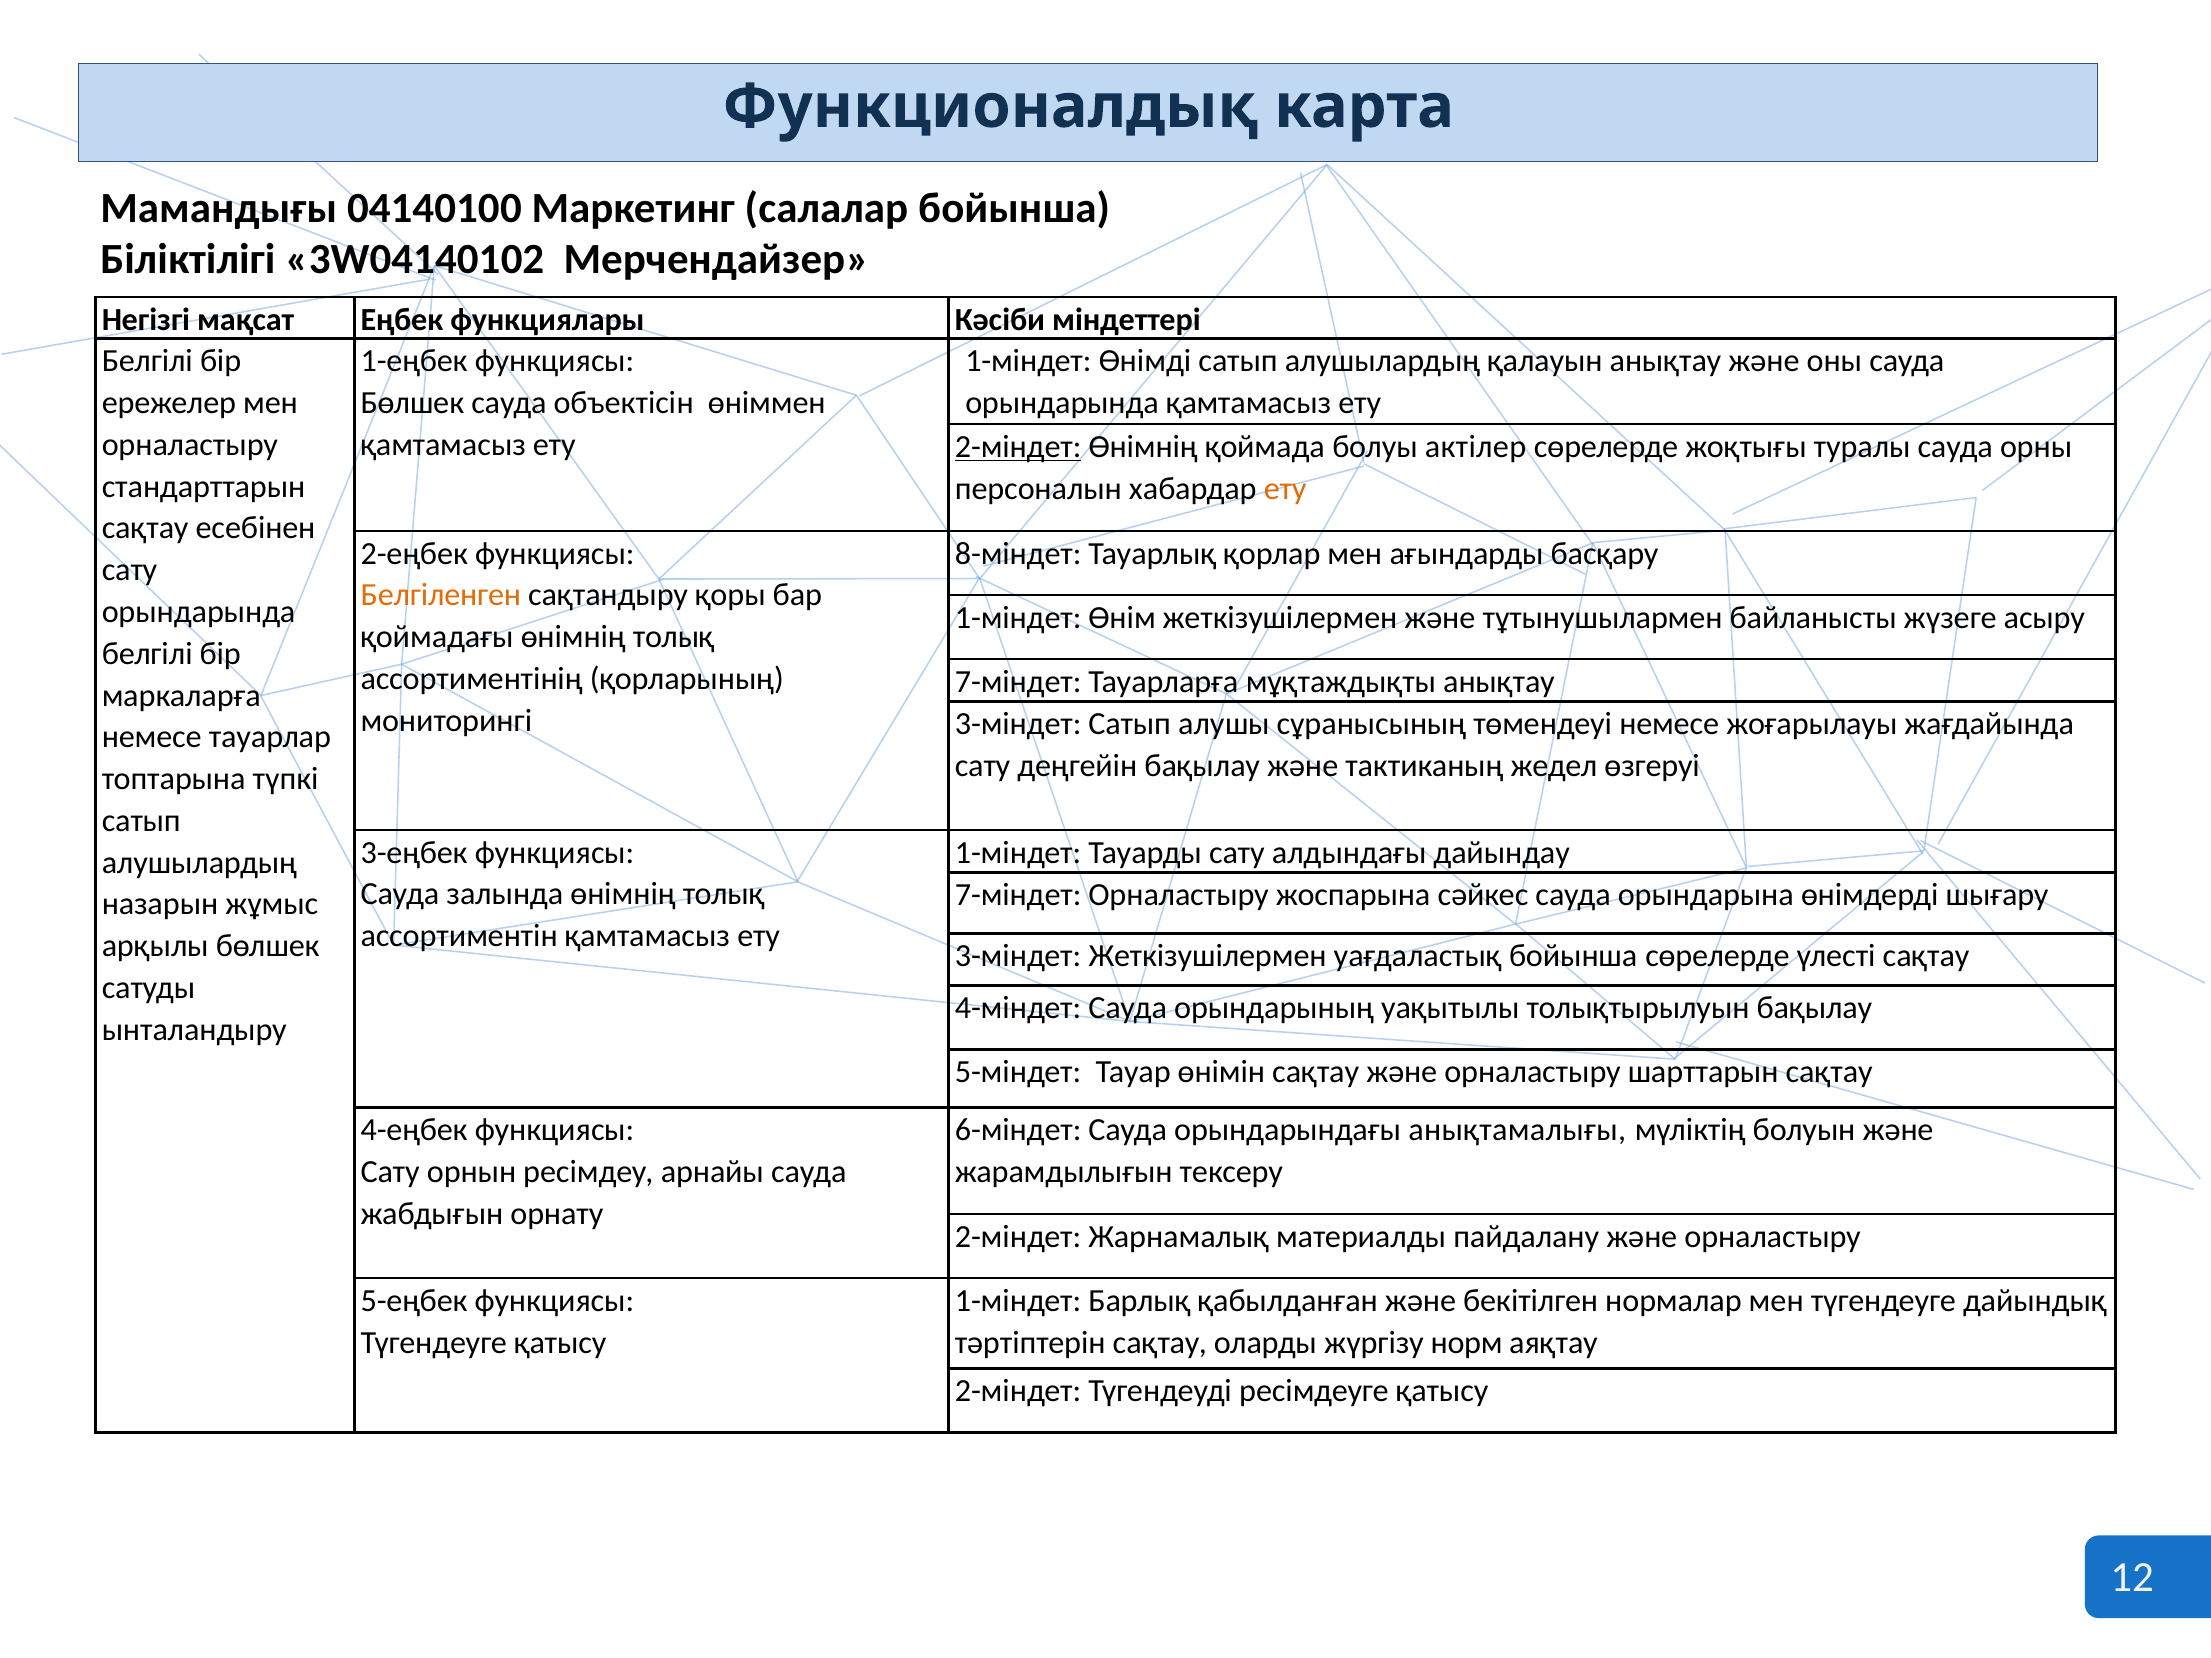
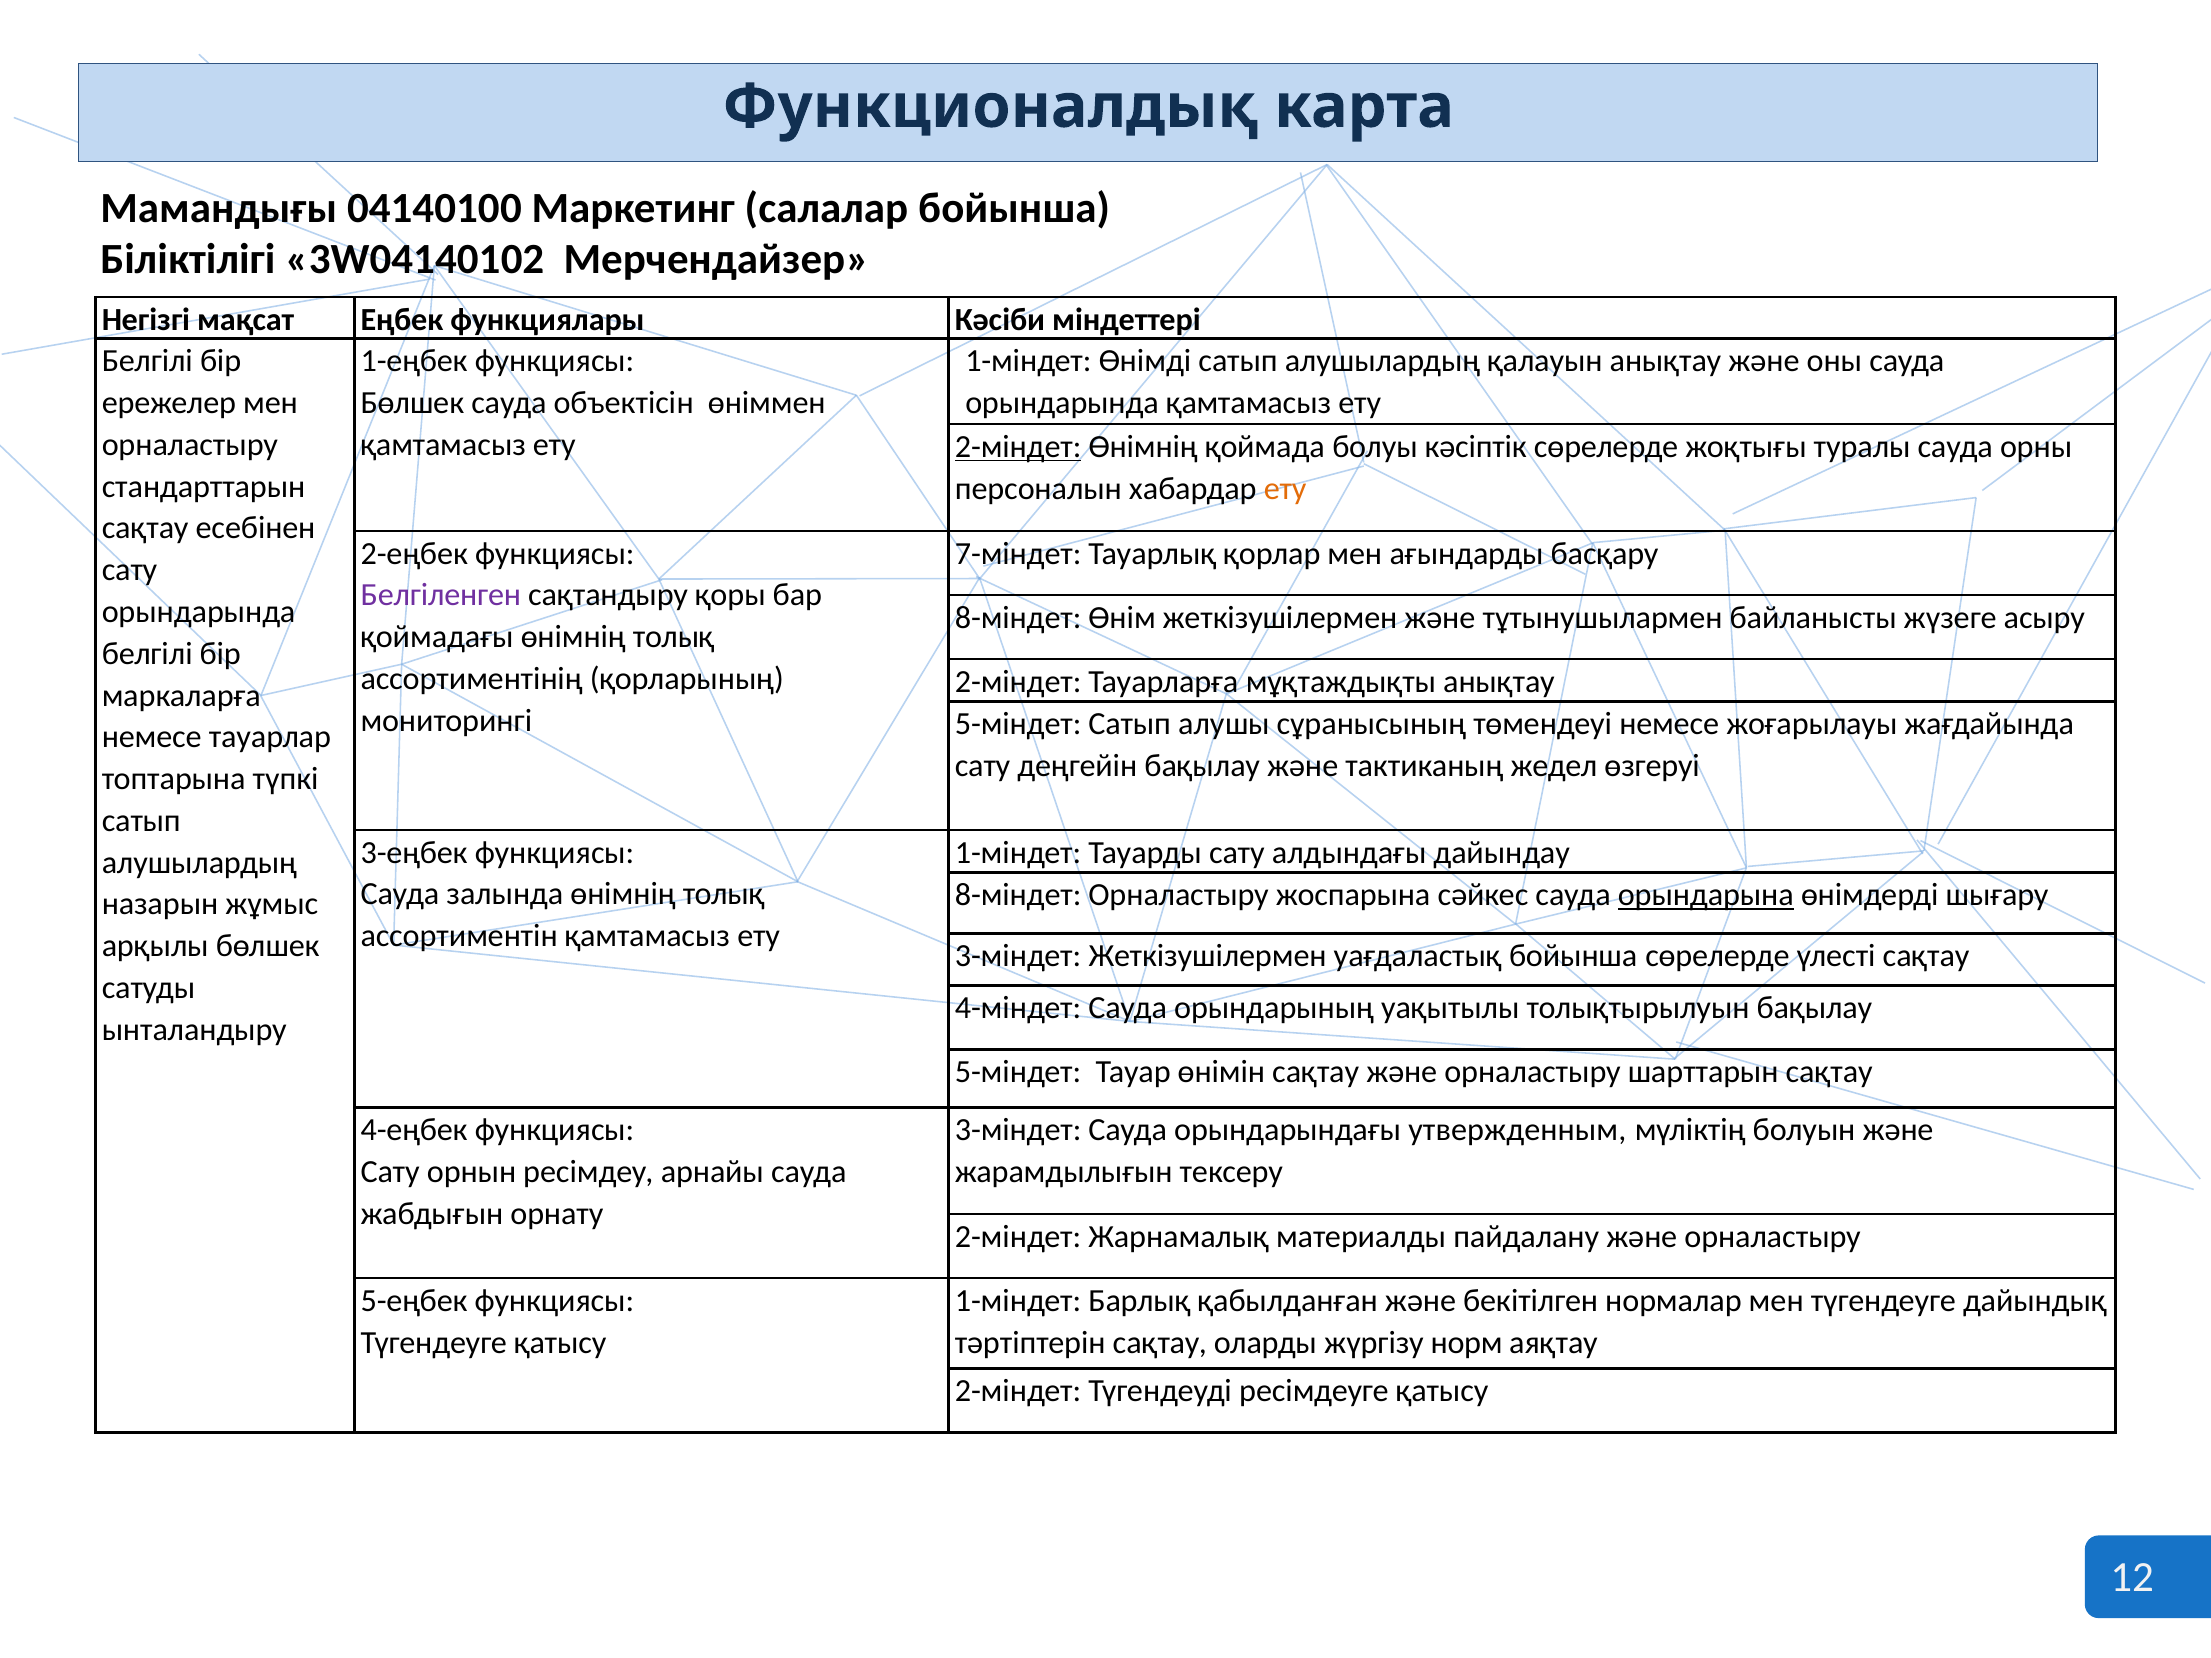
актілер: актілер -> кәсіптік
8-міндет: 8-міндет -> 7-міндет
Белгіленген colour: orange -> purple
1-міндет at (1018, 618): 1-міндет -> 8-міндет
7-міндет at (1018, 682): 7-міндет -> 2-міндет
3-міндет at (1018, 724): 3-міндет -> 5-міндет
7-міндет at (1018, 895): 7-міндет -> 8-міндет
орындарына underline: none -> present
6-міндет at (1018, 1130): 6-міндет -> 3-міндет
анықтамалығы: анықтамалығы -> утвержденным
